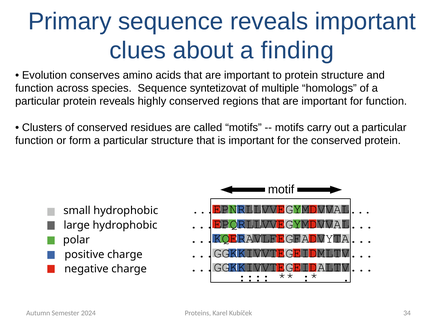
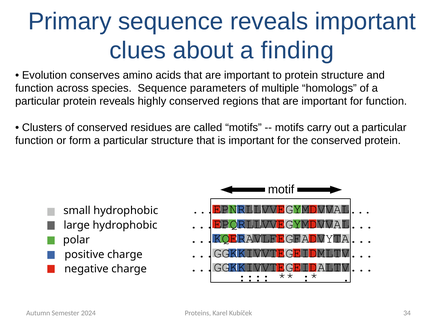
syntetizovat: syntetizovat -> parameters
